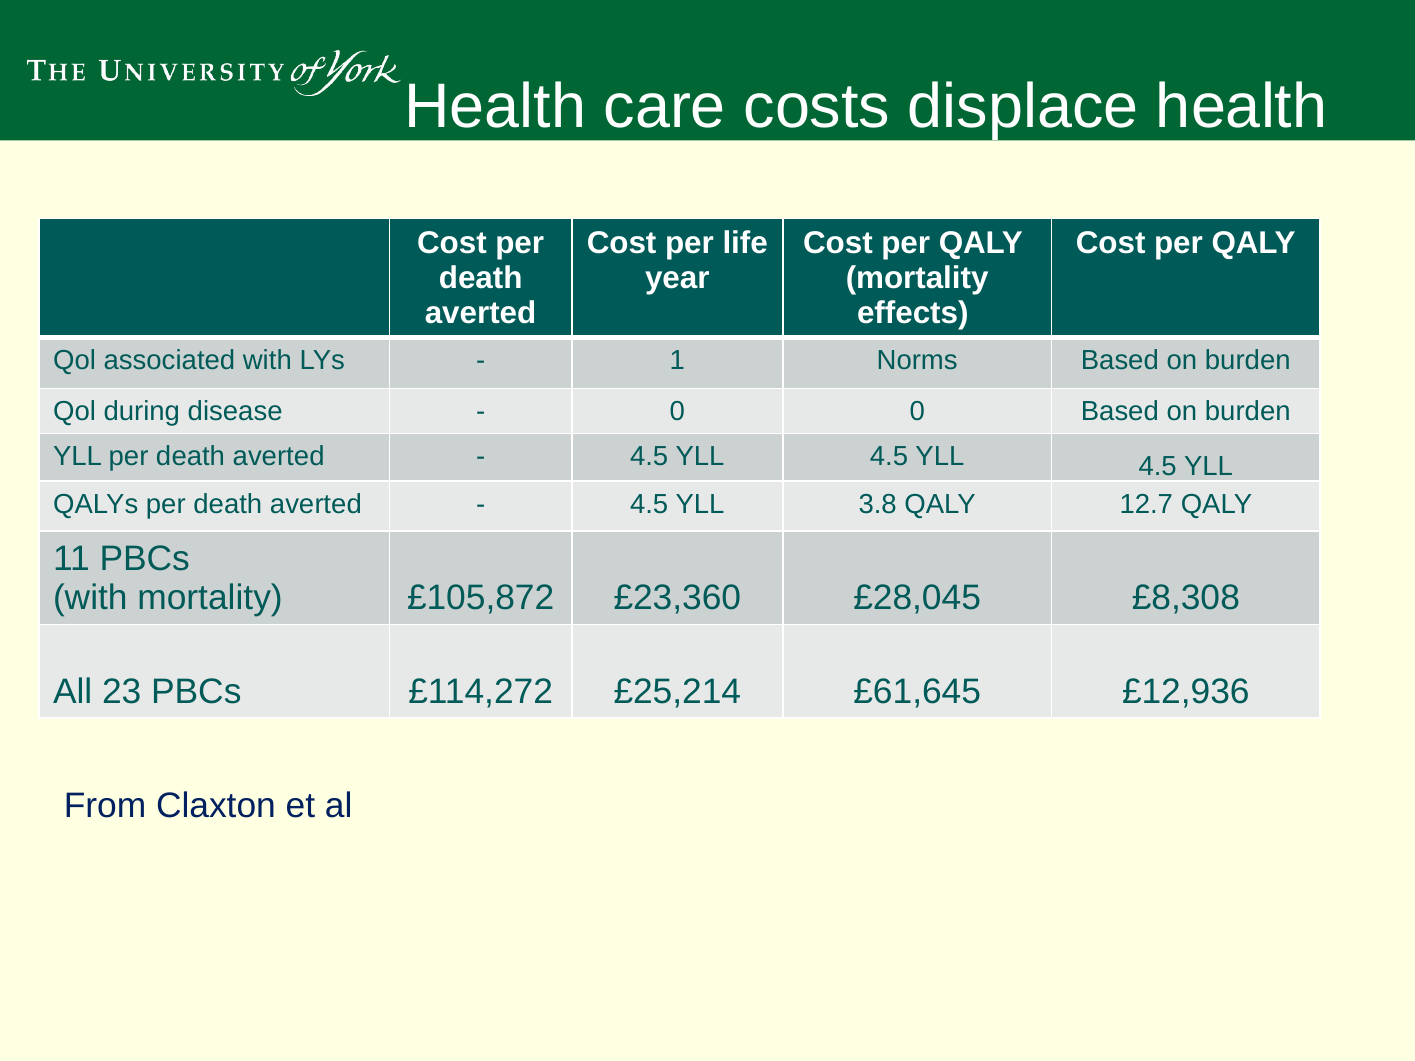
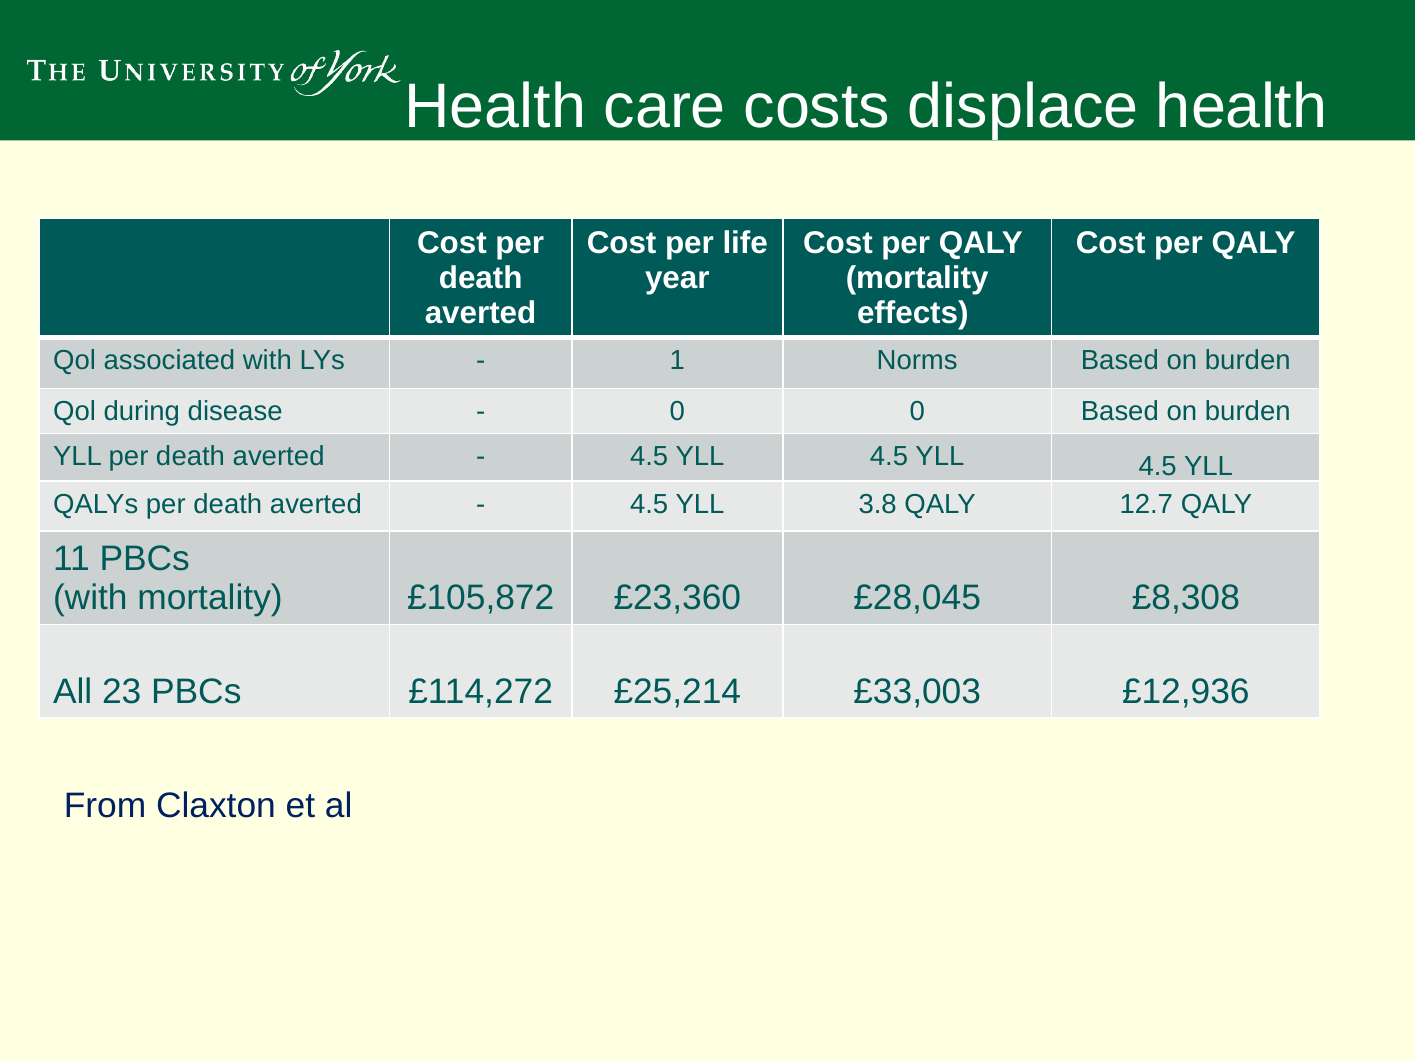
£61,645: £61,645 -> £33,003
